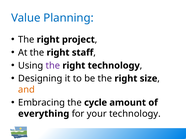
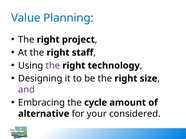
and colour: orange -> purple
everything: everything -> alternative
your technology: technology -> considered
